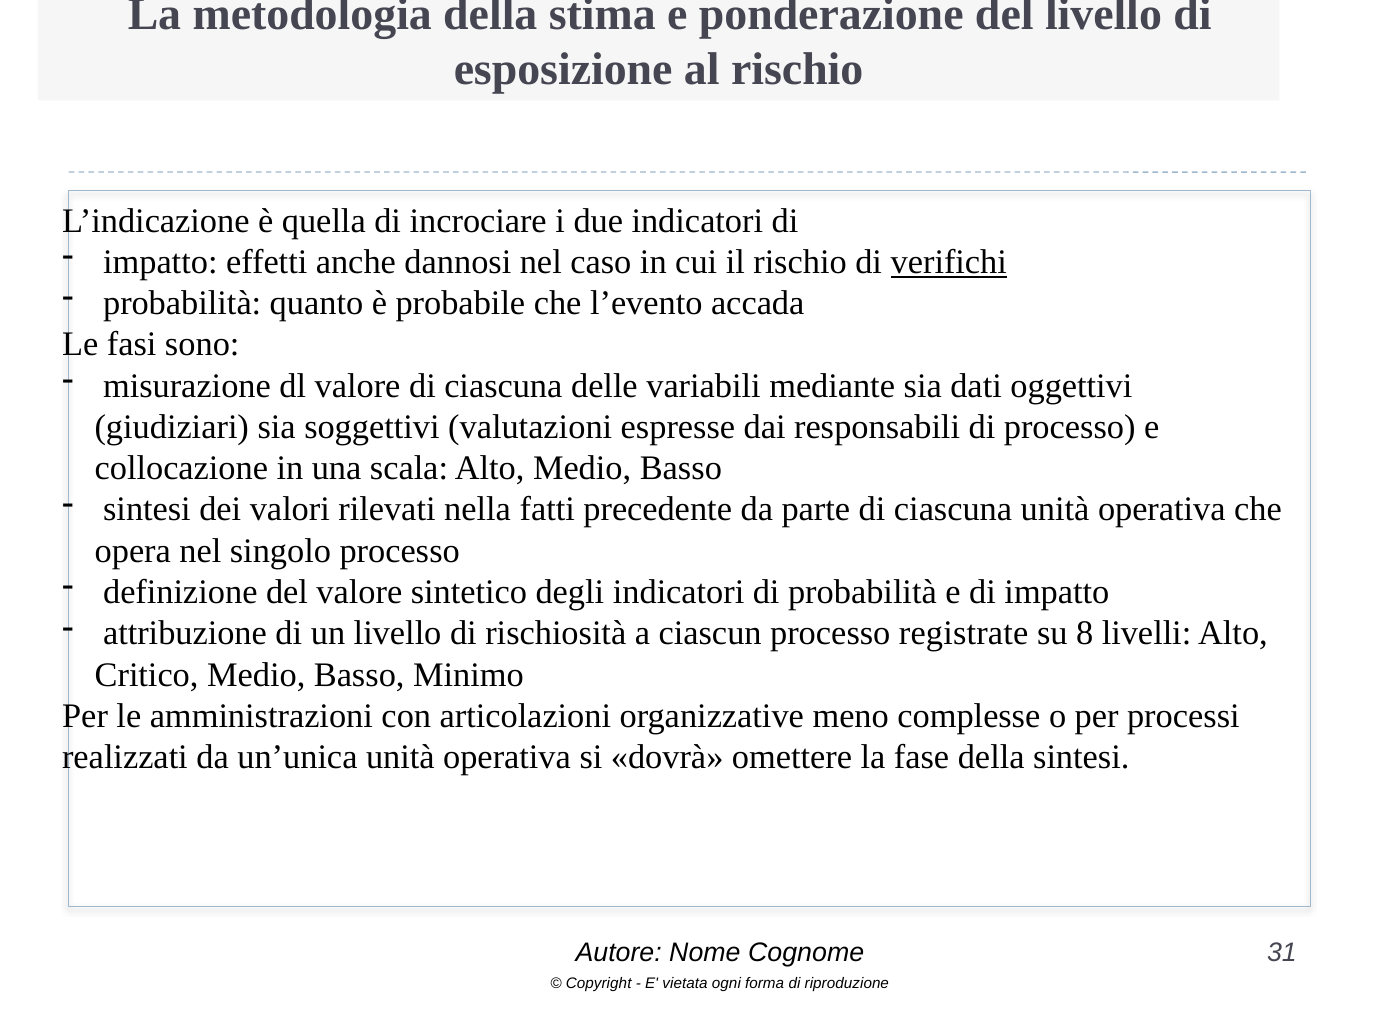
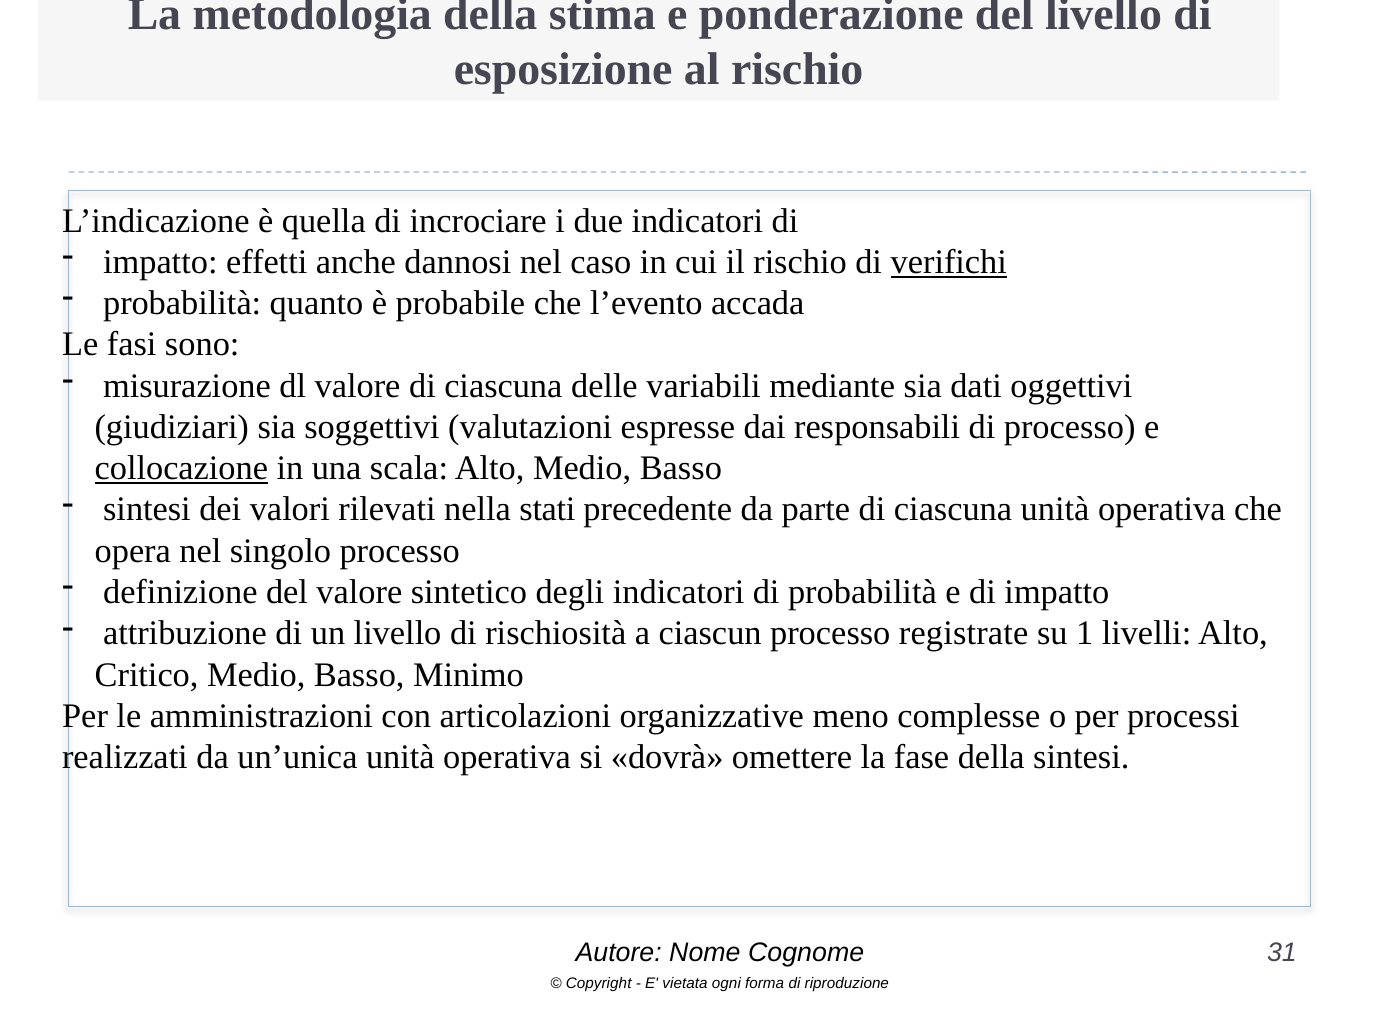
collocazione underline: none -> present
fatti: fatti -> stati
8: 8 -> 1
